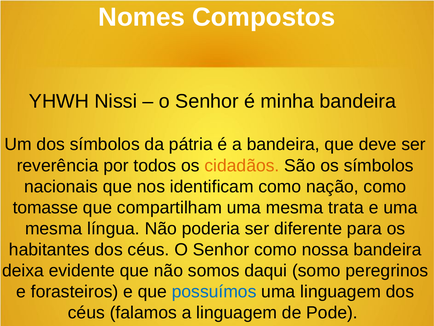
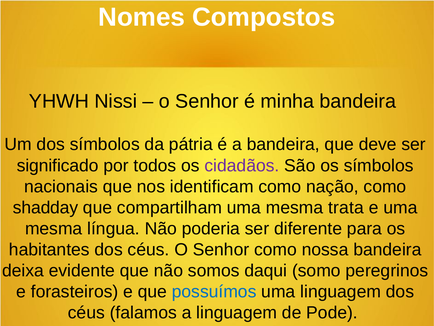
reverência: reverência -> significado
cidadãos colour: orange -> purple
tomasse: tomasse -> shadday
